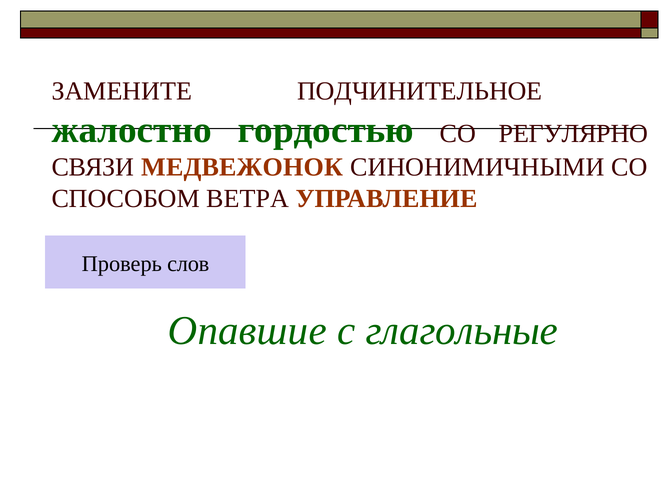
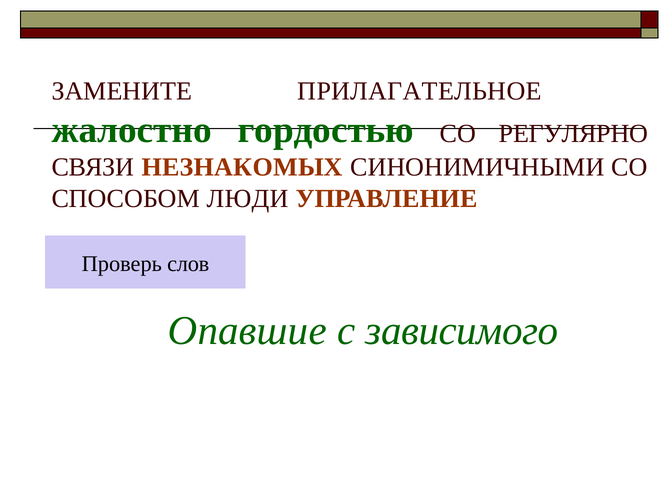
ПОДЧИНИТЕЛЬНОЕ: ПОДЧИНИТЕЛЬНОЕ -> ПРИЛАГАТЕЛЬНОЕ
МЕДВЕЖОНОК: МЕДВЕЖОНОК -> НЕЗНАКОМЫХ
ВЕТРА: ВЕТРА -> ЛЮДИ
глагольные: глагольные -> зависимого
